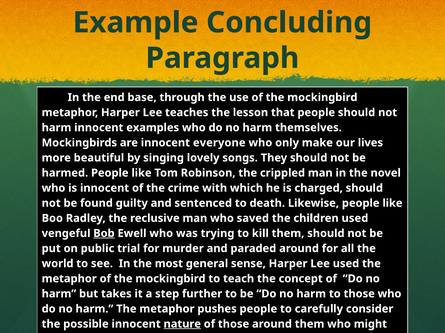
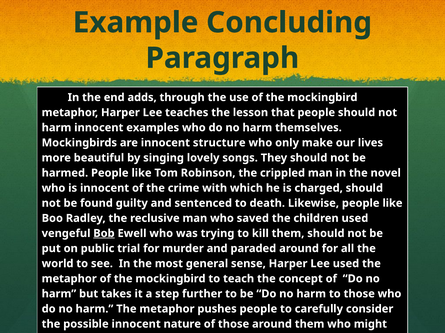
base: base -> adds
everyone: everyone -> structure
nature underline: present -> none
